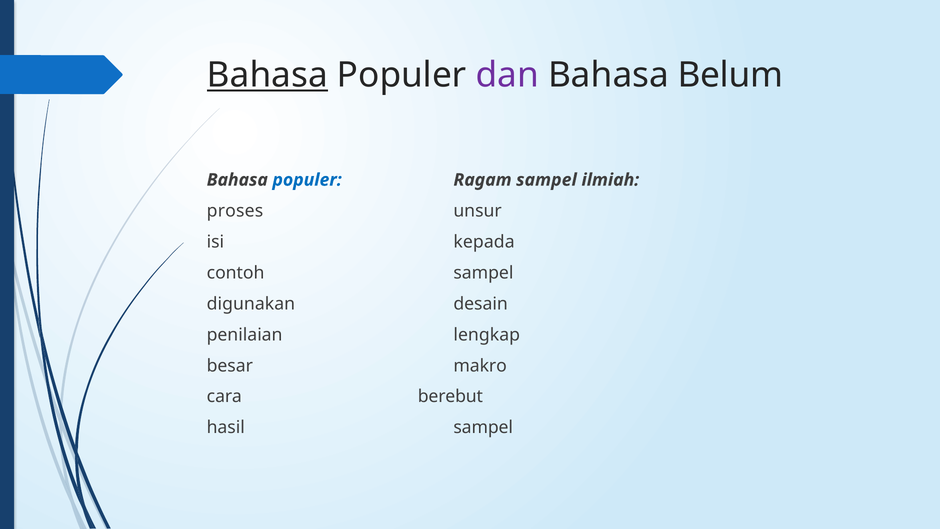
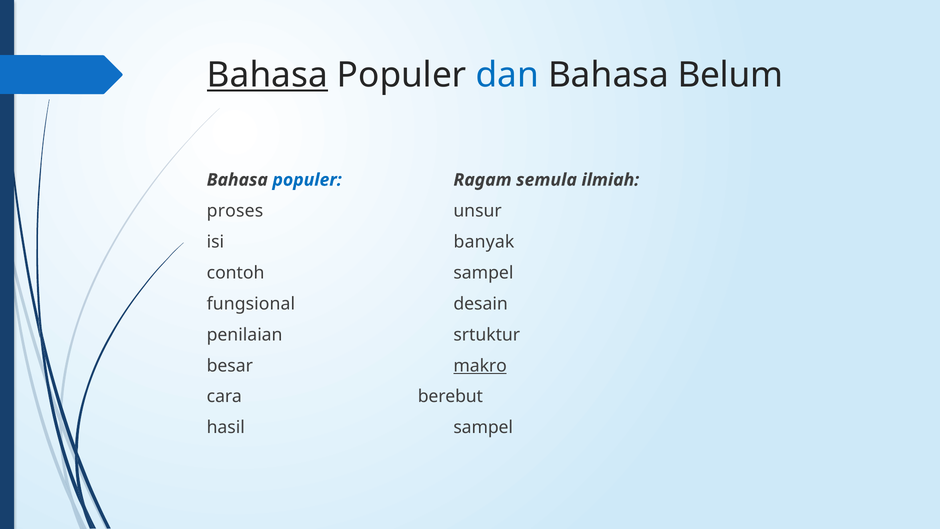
dan colour: purple -> blue
Ragam sampel: sampel -> semula
kepada: kepada -> banyak
digunakan: digunakan -> fungsional
lengkap: lengkap -> srtuktur
makro underline: none -> present
